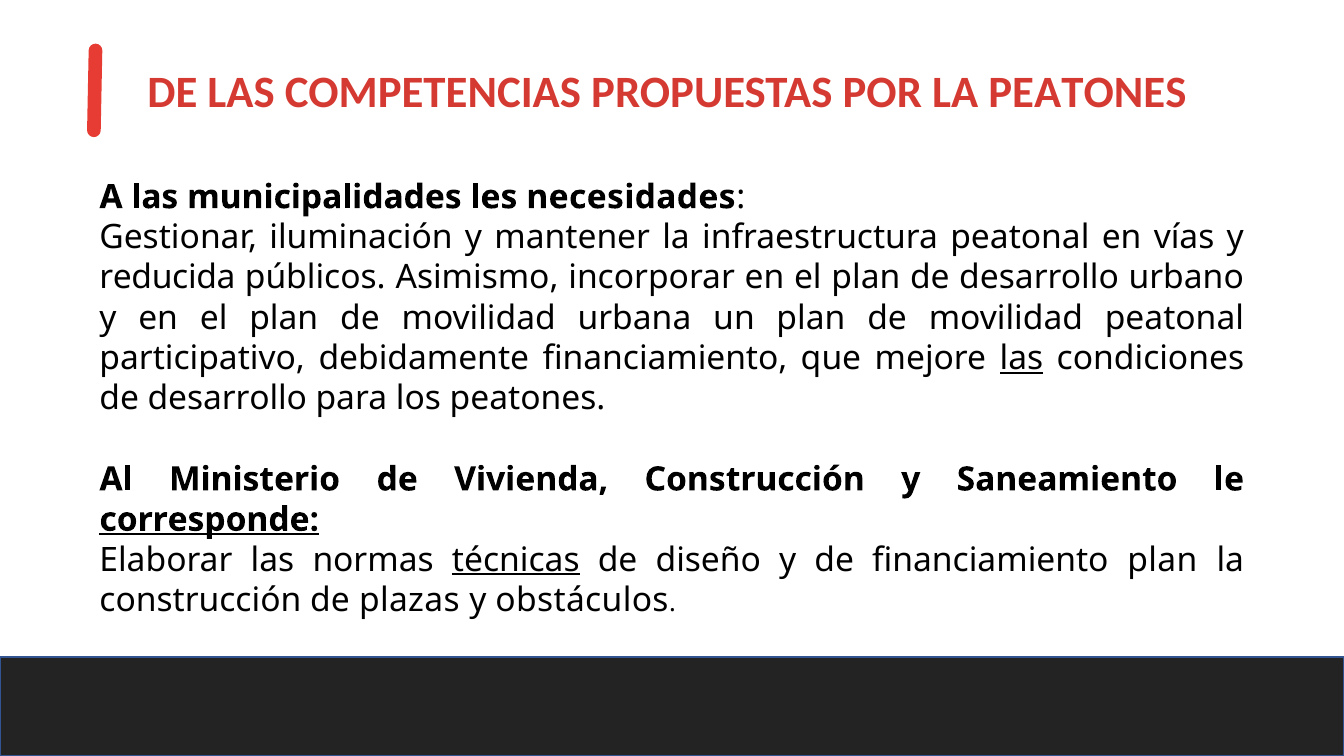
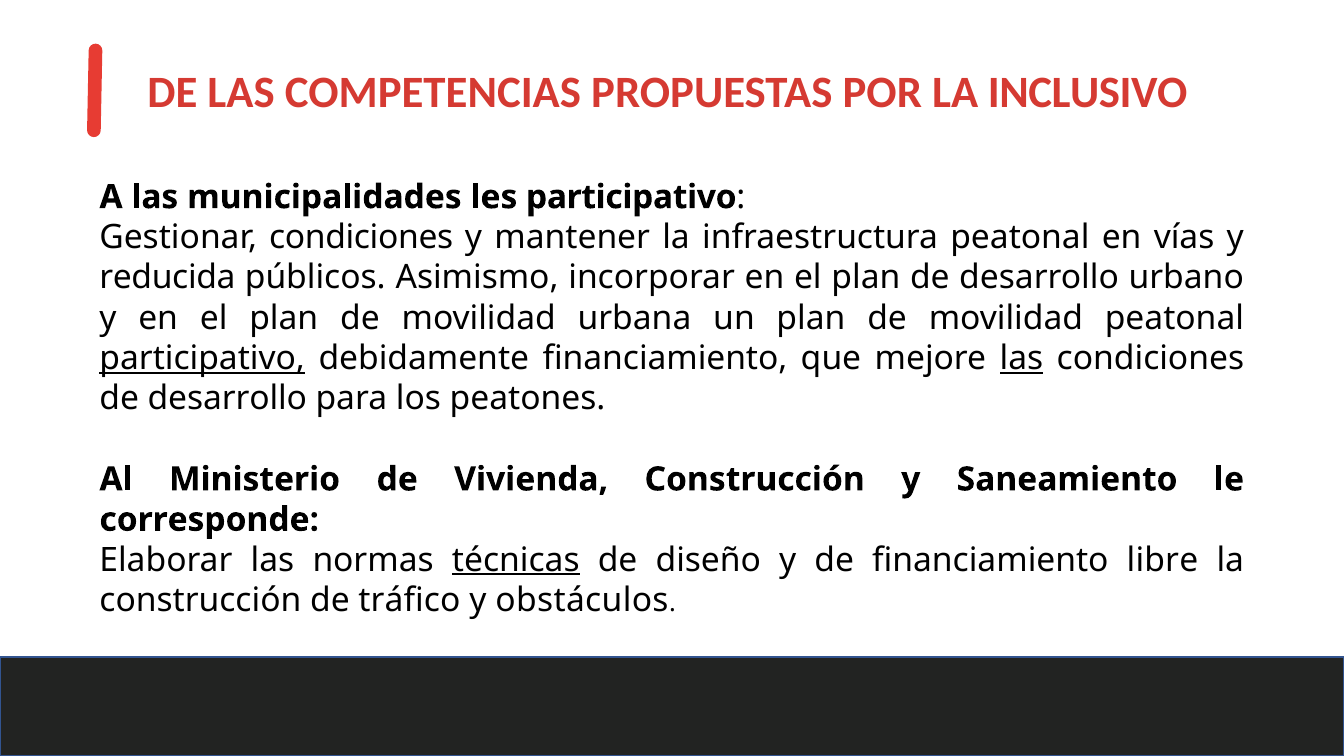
LA PEATONES: PEATONES -> INCLUSIVO
les necesidades: necesidades -> participativo
Gestionar iluminación: iluminación -> condiciones
participativo at (202, 358) underline: none -> present
corresponde underline: present -> none
financiamiento plan: plan -> libre
plazas: plazas -> tráfico
